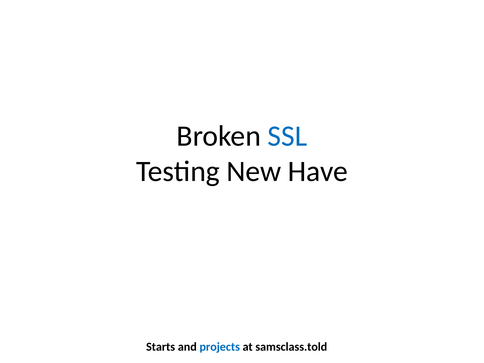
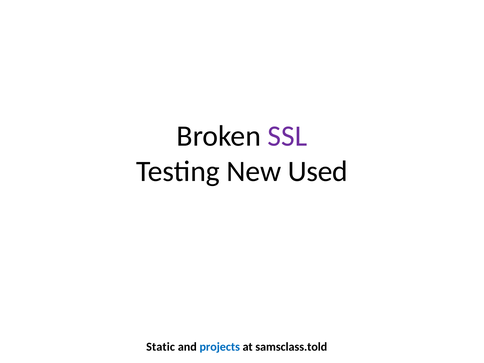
SSL colour: blue -> purple
Have: Have -> Used
Starts: Starts -> Static
